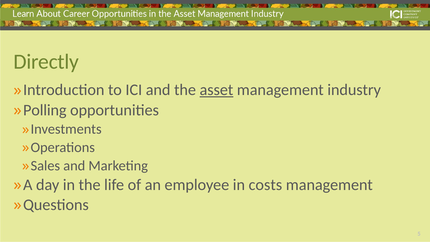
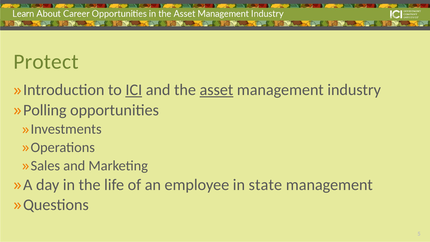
Directly: Directly -> Protect
ICI underline: none -> present
costs: costs -> state
